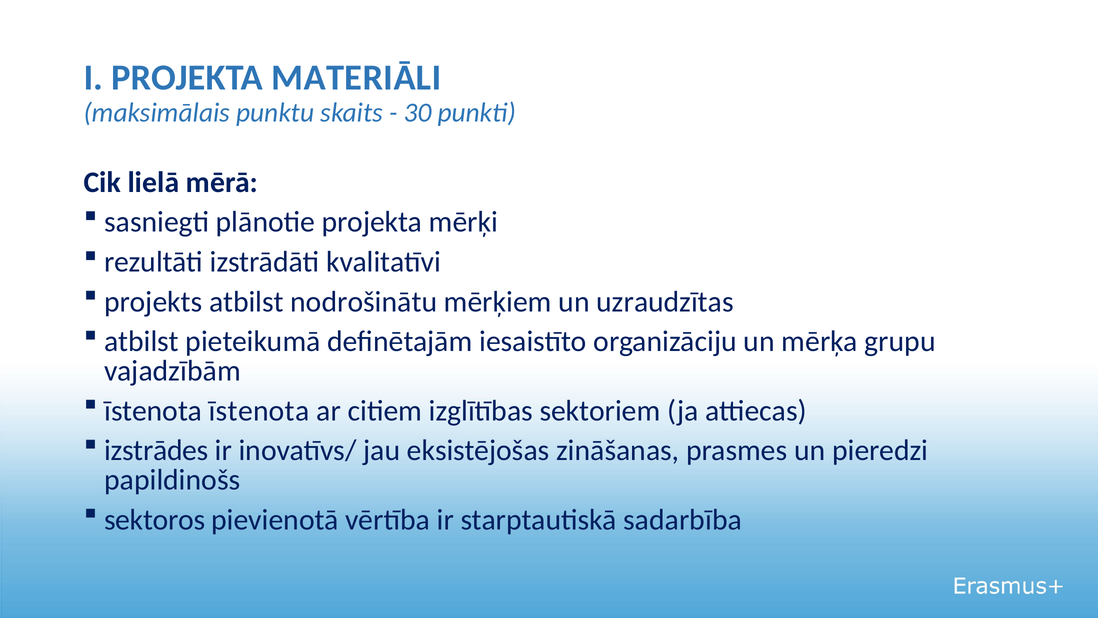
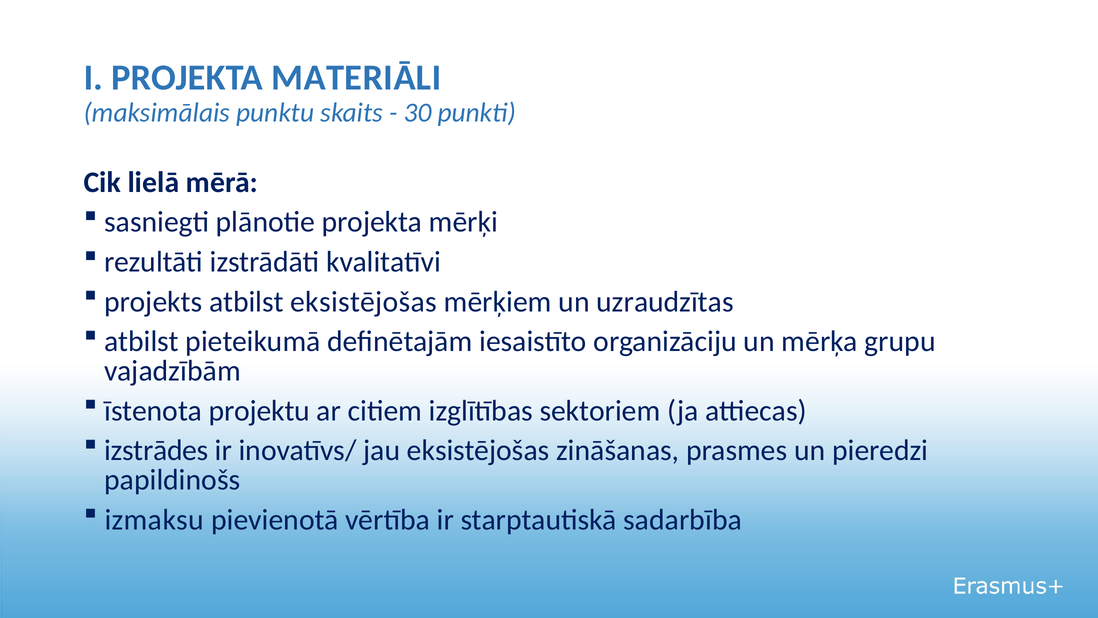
atbilst nodrošinātu: nodrošinātu -> eksistējošas
īstenota īstenota: īstenota -> projektu
sektoros: sektoros -> izmaksu
